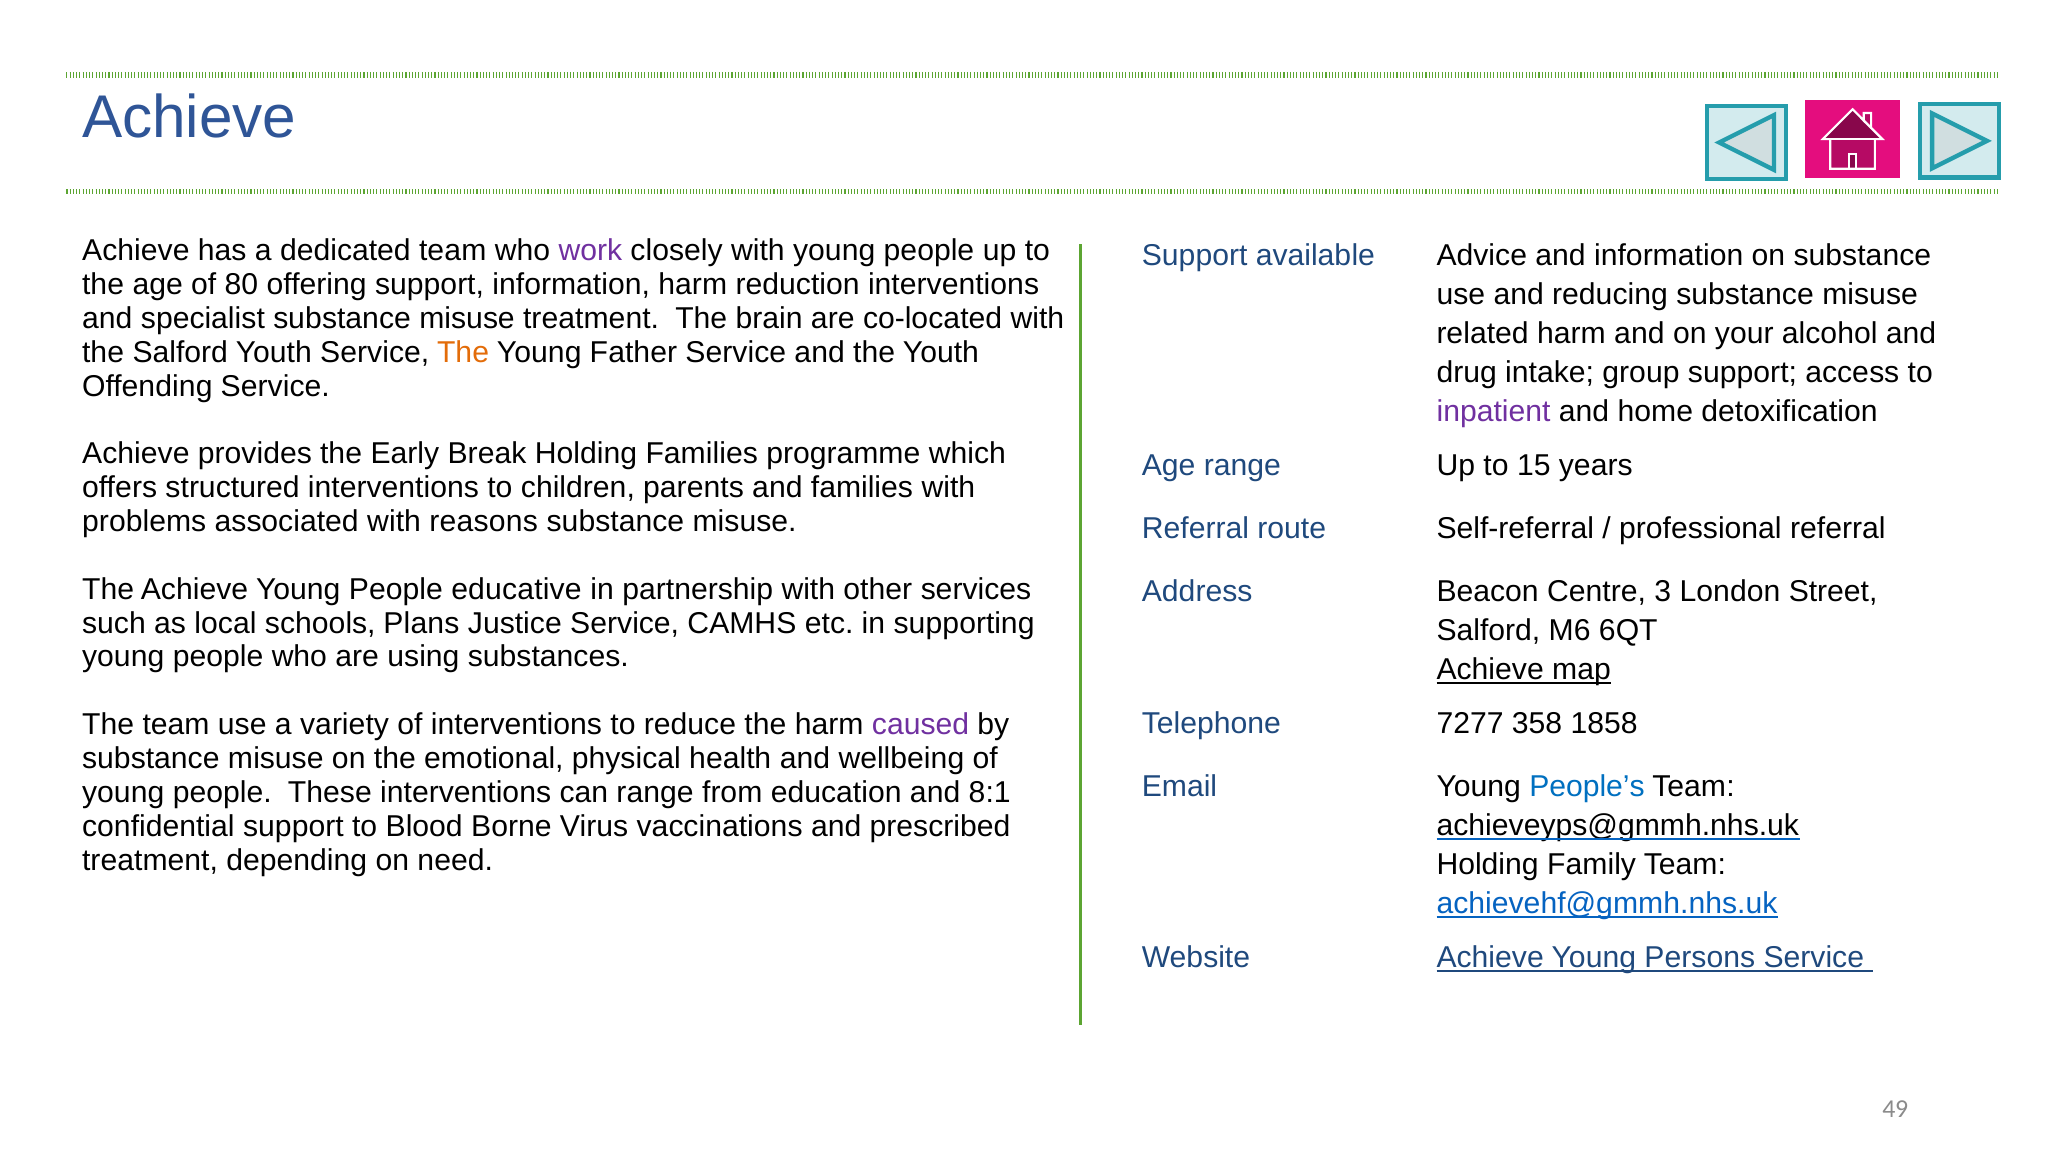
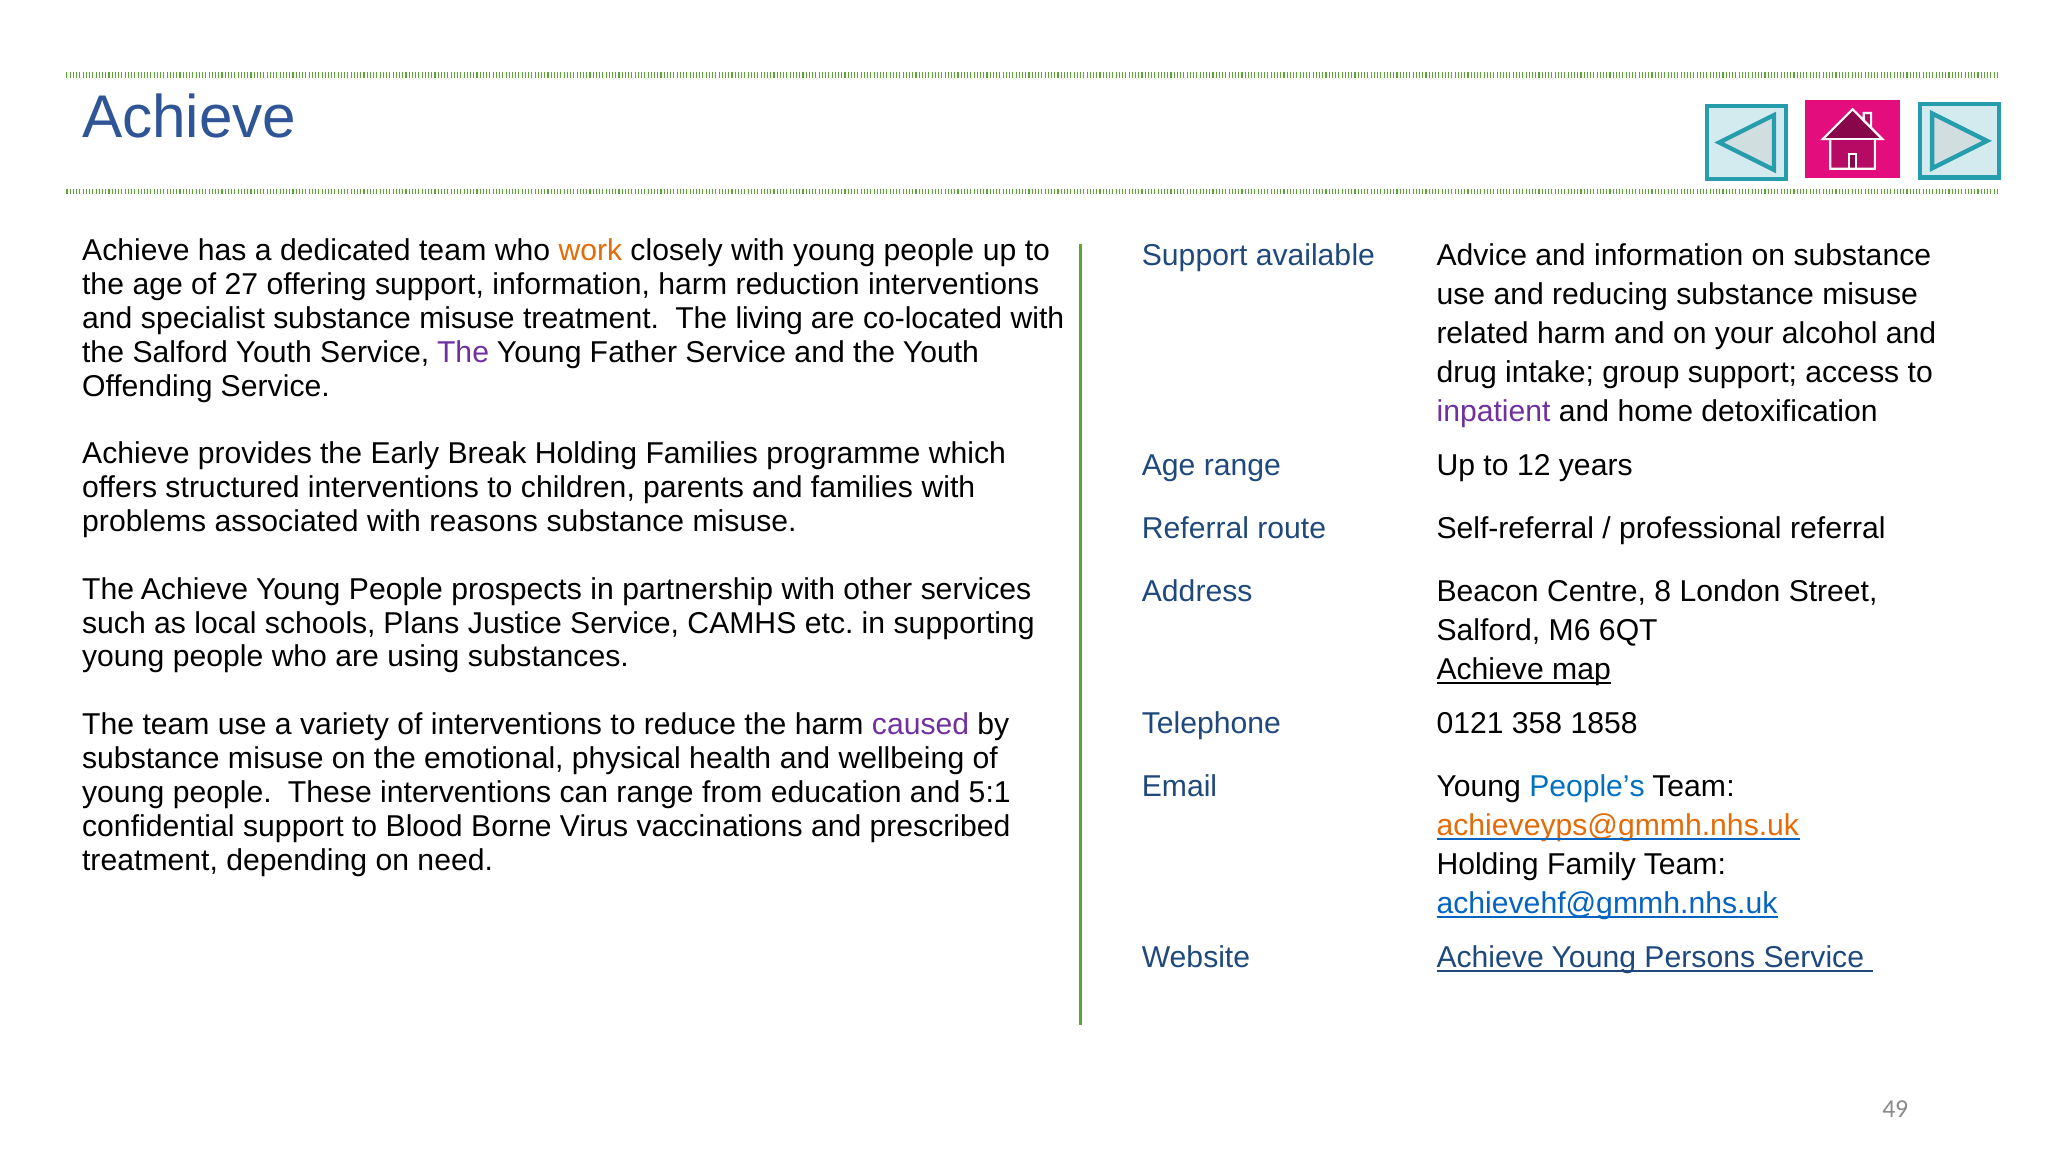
work colour: purple -> orange
80: 80 -> 27
brain: brain -> living
The at (463, 352) colour: orange -> purple
15: 15 -> 12
educative: educative -> prospects
3: 3 -> 8
7277: 7277 -> 0121
8:1: 8:1 -> 5:1
achieveyps@gmmh.nhs.uk colour: black -> orange
